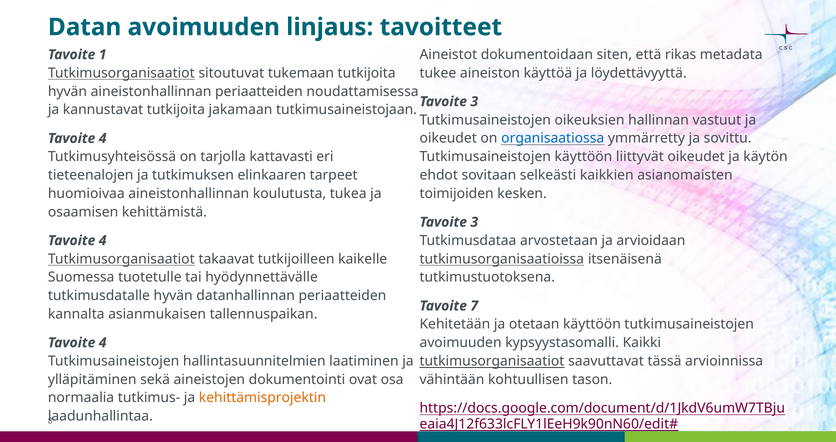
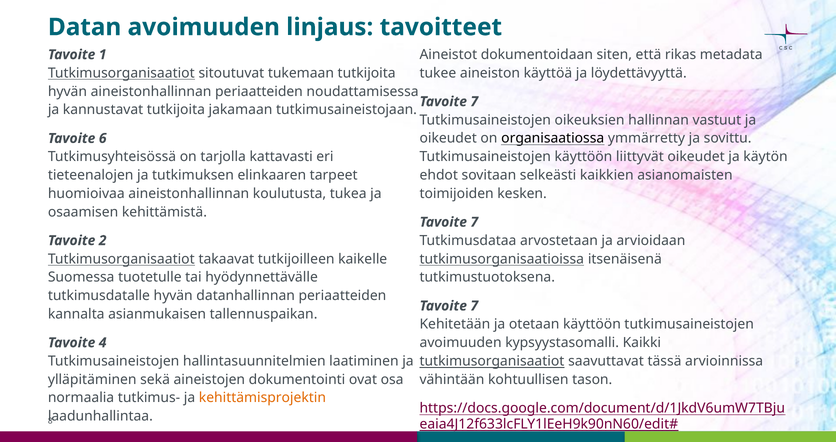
3 at (474, 101): 3 -> 7
organisaatiossa colour: blue -> black
4 at (103, 138): 4 -> 6
3 at (474, 222): 3 -> 7
4 at (103, 240): 4 -> 2
